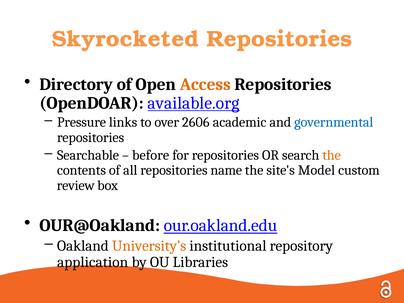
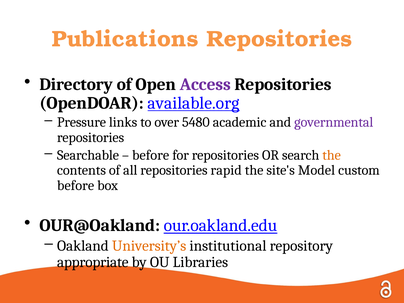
Skyrocketed: Skyrocketed -> Publications
Access colour: orange -> purple
2606: 2606 -> 5480
governmental colour: blue -> purple
name: name -> rapid
review at (76, 186): review -> before
application: application -> appropriate
